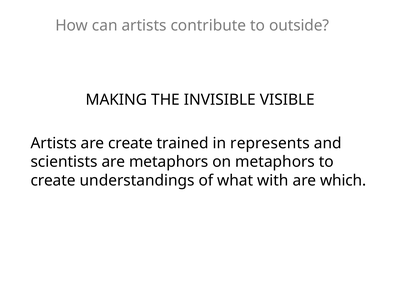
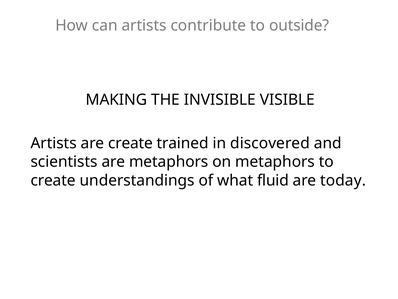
represents: represents -> discovered
with: with -> fluid
which: which -> today
